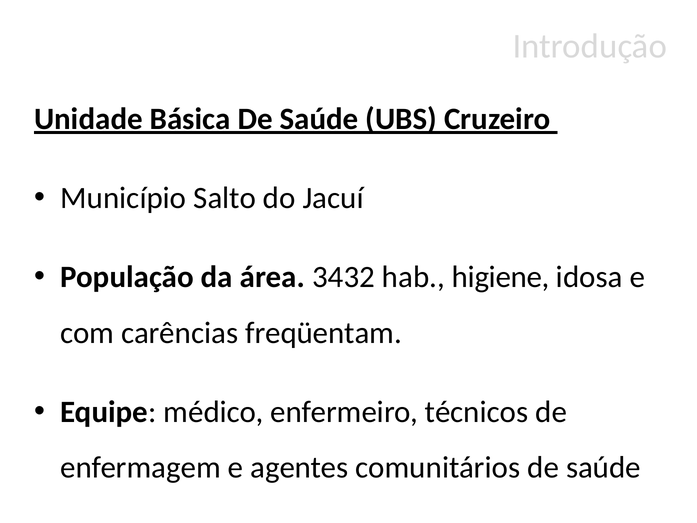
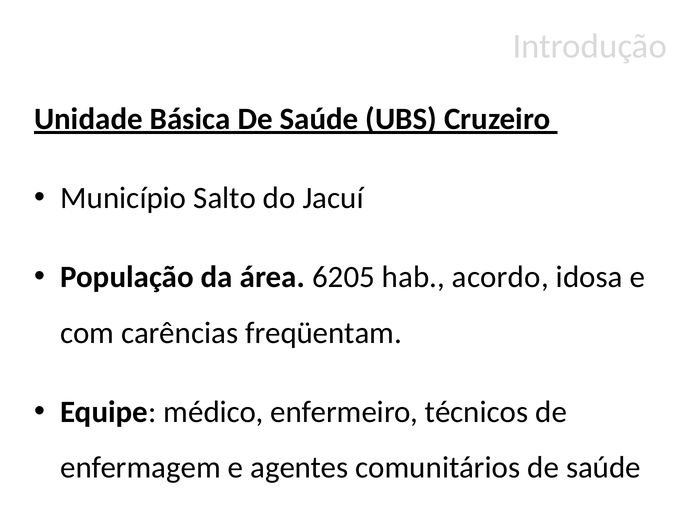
3432: 3432 -> 6205
higiene: higiene -> acordo
